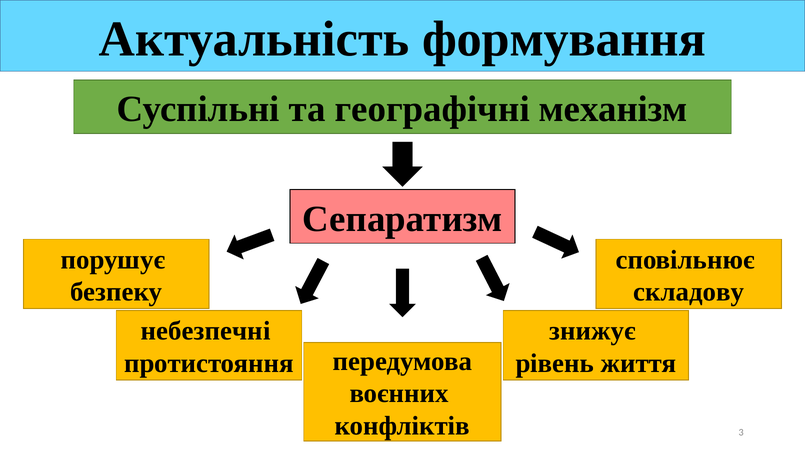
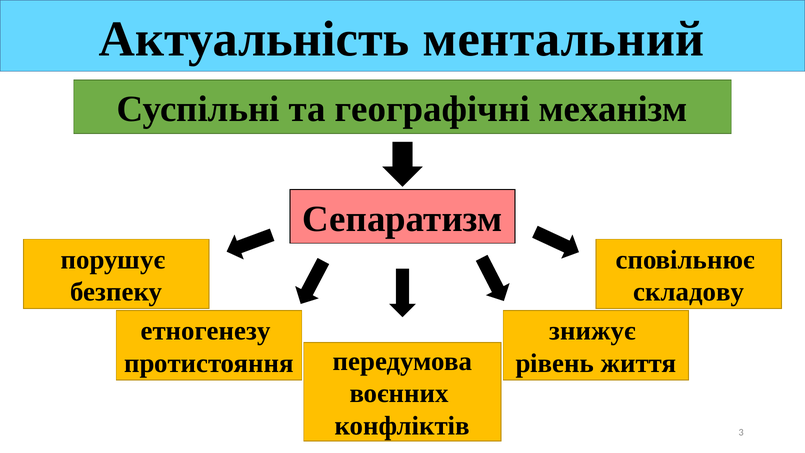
формування: формування -> ментальний
небезпечні: небезпечні -> етногенезу
